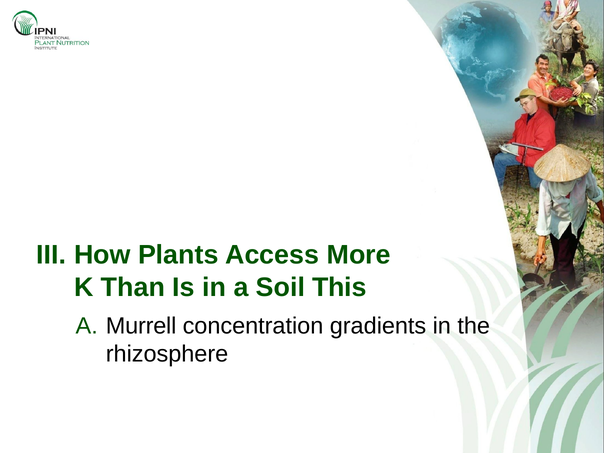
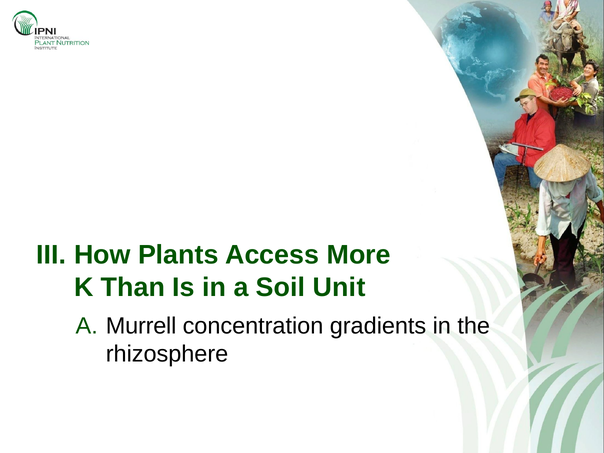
This: This -> Unit
